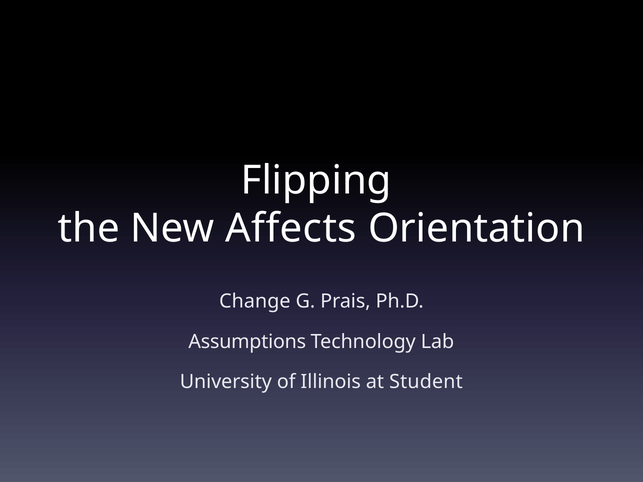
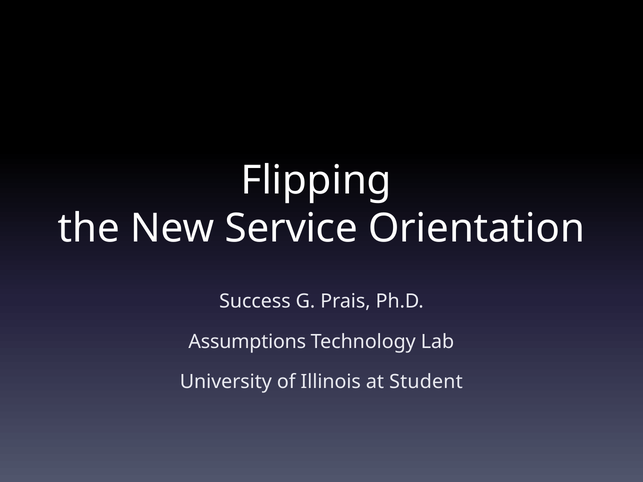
Affects: Affects -> Service
Change: Change -> Success
